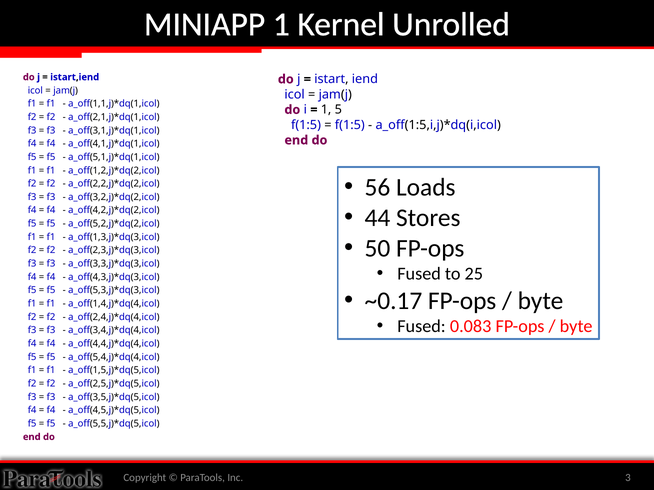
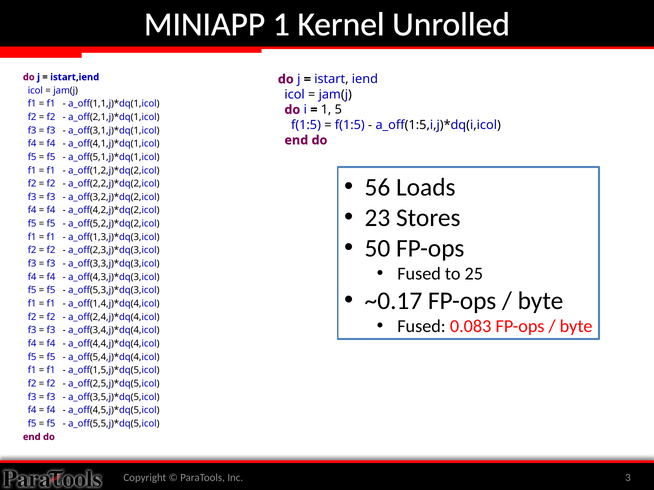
44: 44 -> 23
